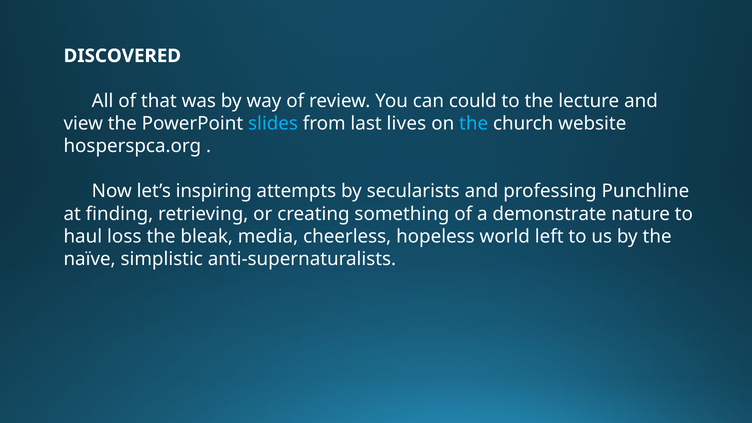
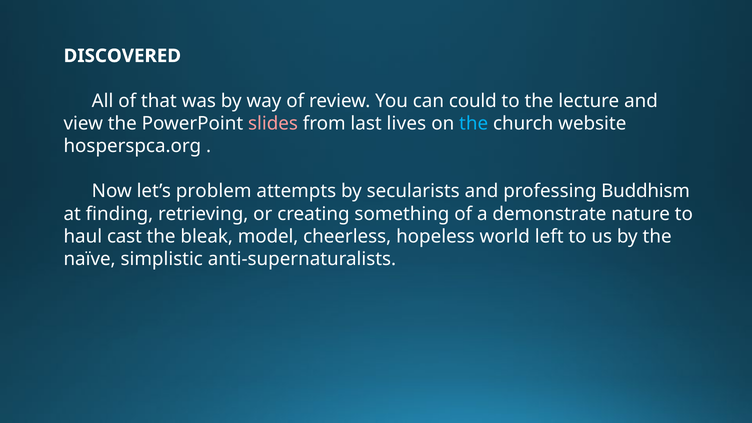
slides colour: light blue -> pink
inspiring: inspiring -> problem
Punchline: Punchline -> Buddhism
loss: loss -> cast
media: media -> model
